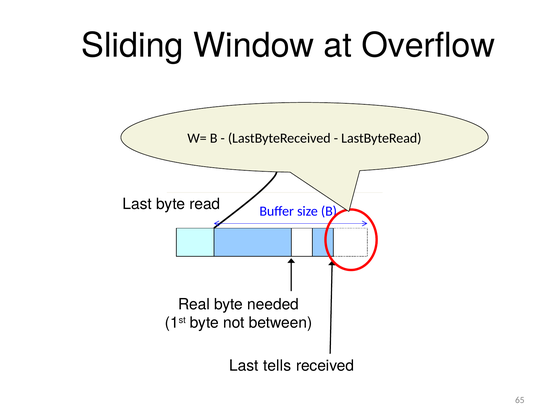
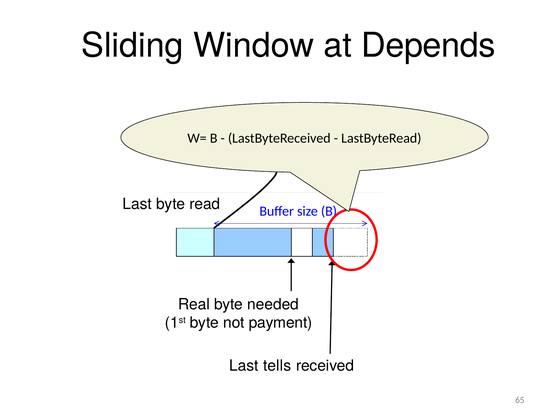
Overflow: Overflow -> Depends
between: between -> payment
